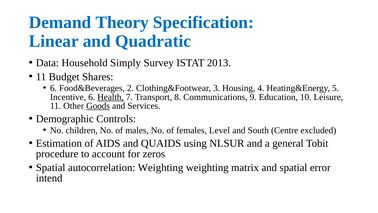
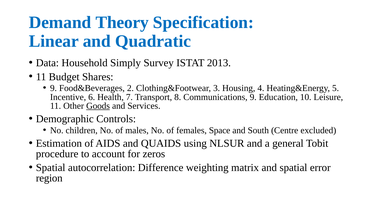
6 at (53, 88): 6 -> 9
Health underline: present -> none
Level: Level -> Space
autocorrelation Weighting: Weighting -> Difference
intend: intend -> region
